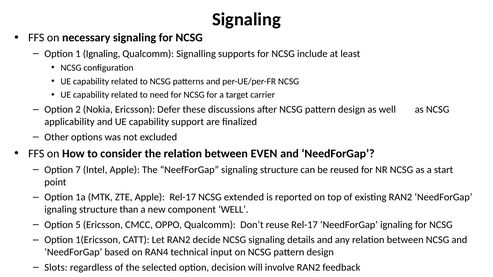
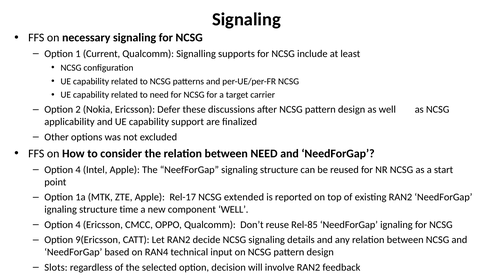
1 Ignaling: Ignaling -> Current
between EVEN: EVEN -> NEED
7 at (78, 170): 7 -> 4
than: than -> time
5 at (78, 225): 5 -> 4
reuse Rel-17: Rel-17 -> Rel-85
1(Ericsson: 1(Ericsson -> 9(Ericsson
